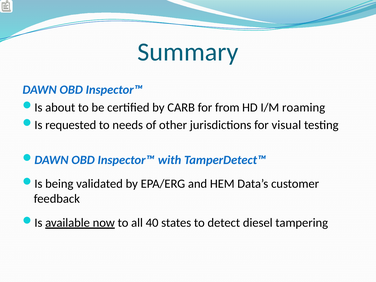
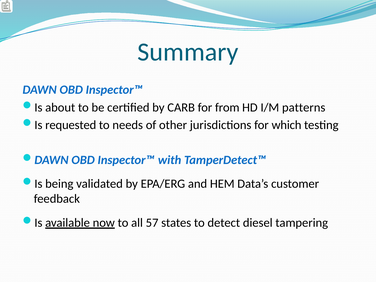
roaming: roaming -> patterns
visual: visual -> which
40: 40 -> 57
